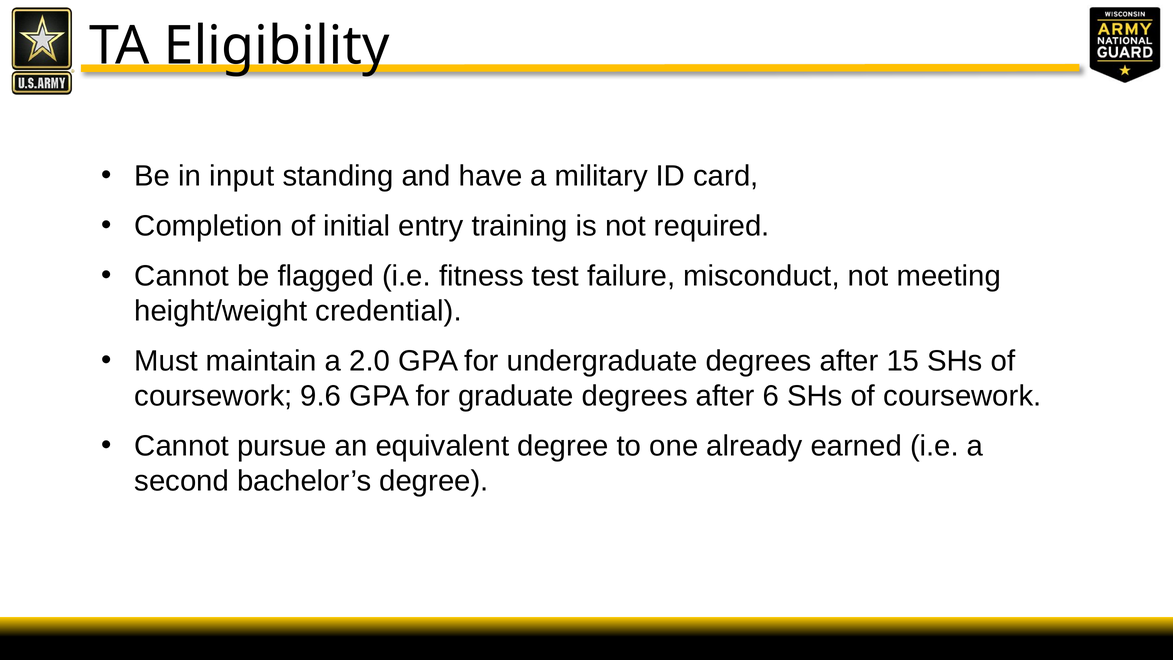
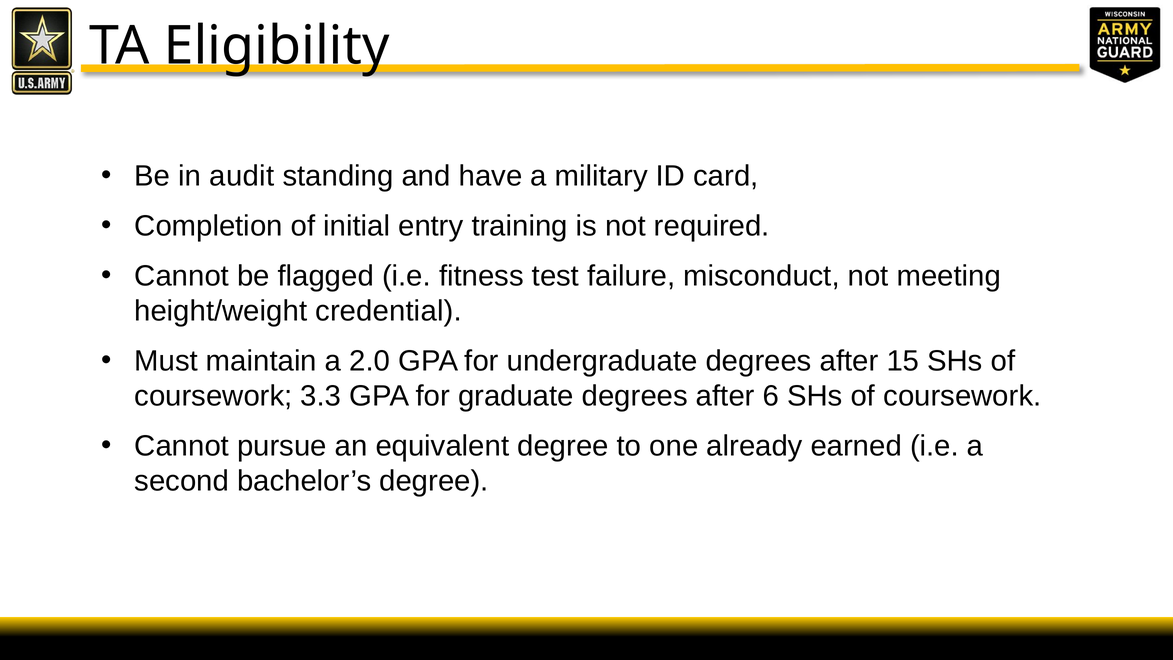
input: input -> audit
9.6: 9.6 -> 3.3
